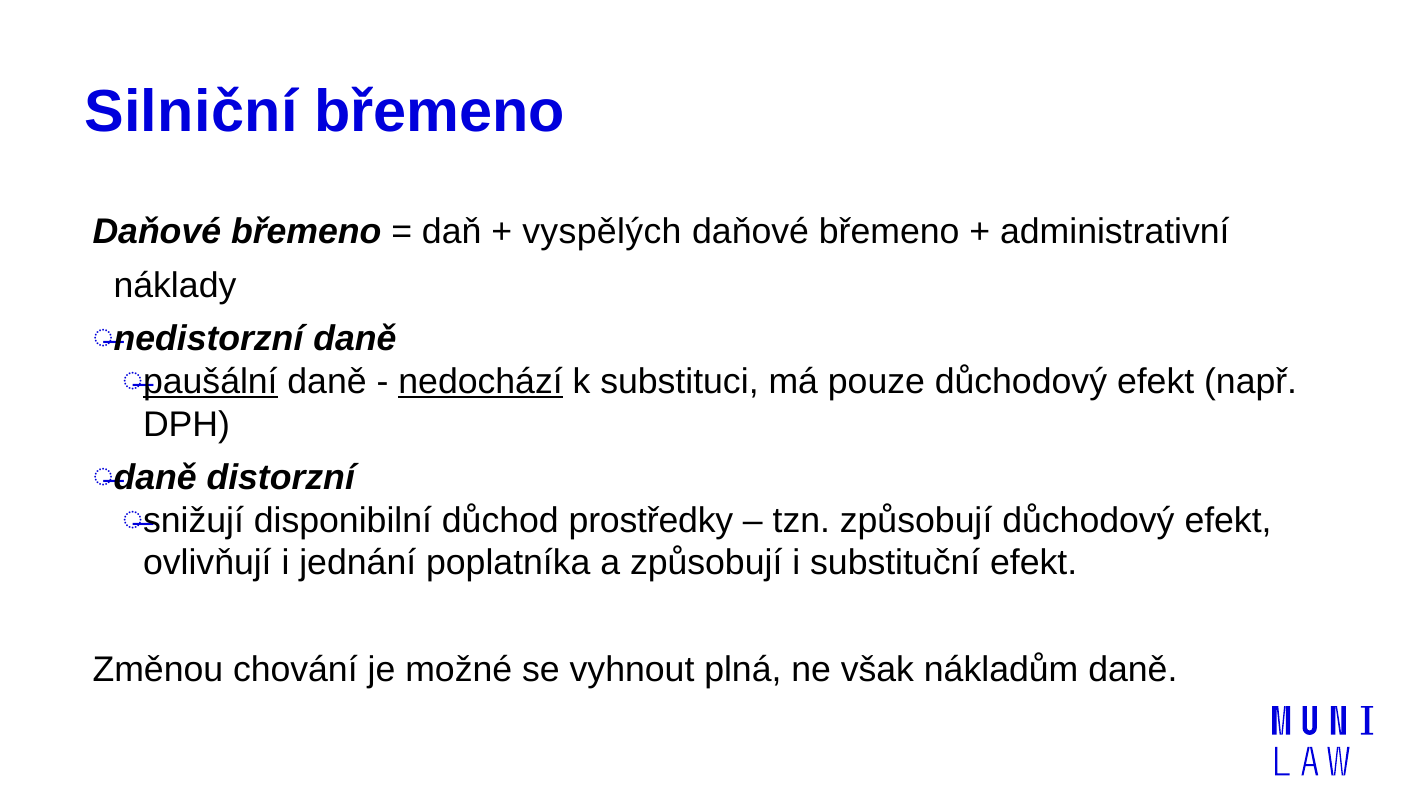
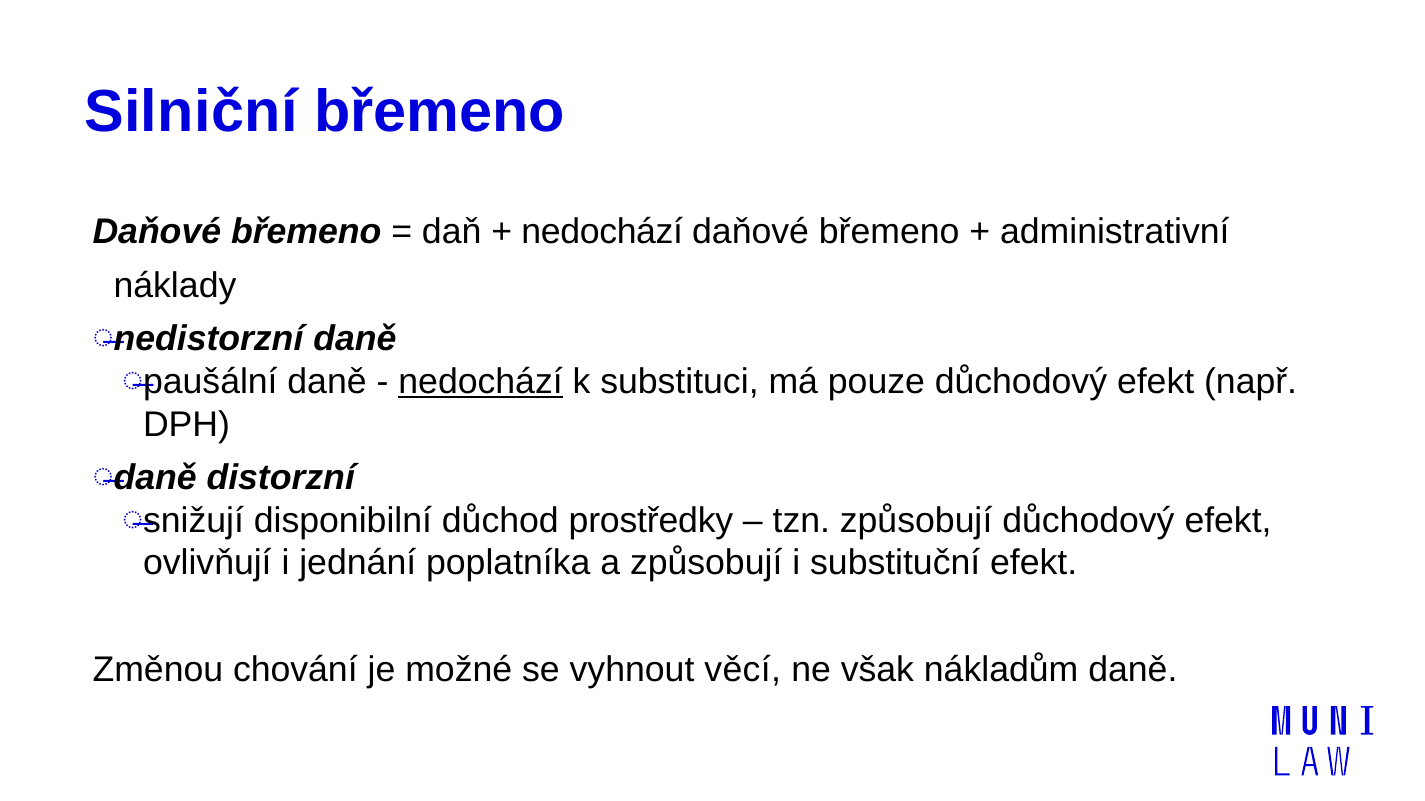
vyspělých at (602, 232): vyspělých -> nedochází
paušální underline: present -> none
plná: plná -> věcí
